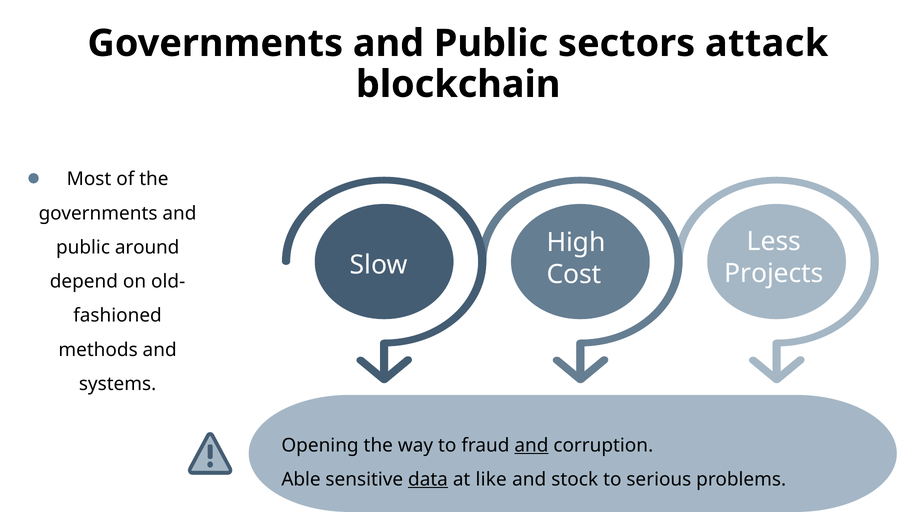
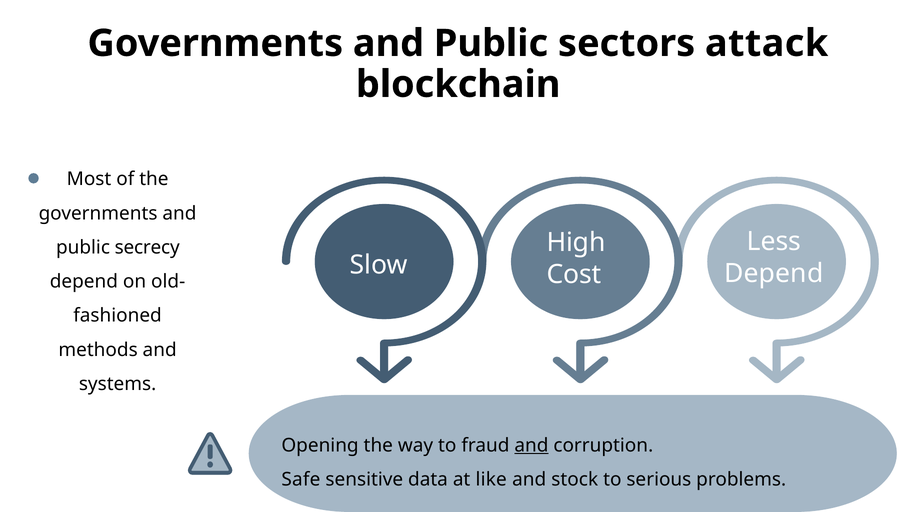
around: around -> secrecy
Projects at (774, 273): Projects -> Depend
Able: Able -> Safe
data underline: present -> none
